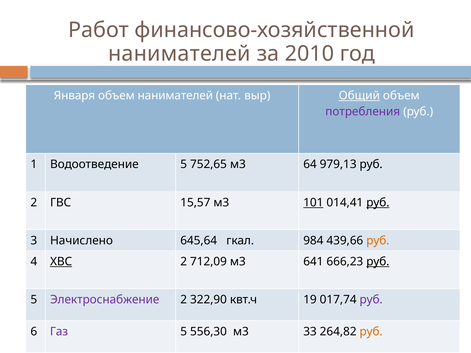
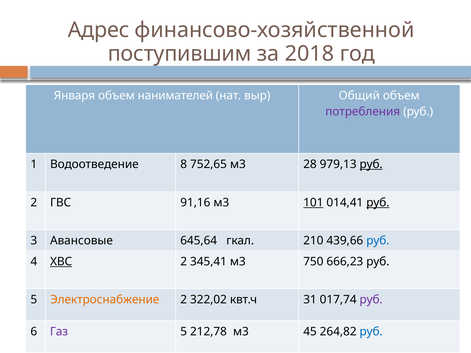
Работ: Работ -> Адрес
нанимателей at (179, 54): нанимателей -> поступившим
2010: 2010 -> 2018
Общий underline: present -> none
Водоотведение 5: 5 -> 8
64: 64 -> 28
руб at (371, 164) underline: none -> present
15,57: 15,57 -> 91,16
Начислено: Начислено -> Авансовые
984: 984 -> 210
руб at (378, 241) colour: orange -> blue
712,09: 712,09 -> 345,41
641: 641 -> 750
руб at (378, 262) underline: present -> none
Электроснабжение colour: purple -> orange
322,90: 322,90 -> 322,02
19: 19 -> 31
556,30: 556,30 -> 212,78
33: 33 -> 45
руб at (371, 332) colour: orange -> blue
